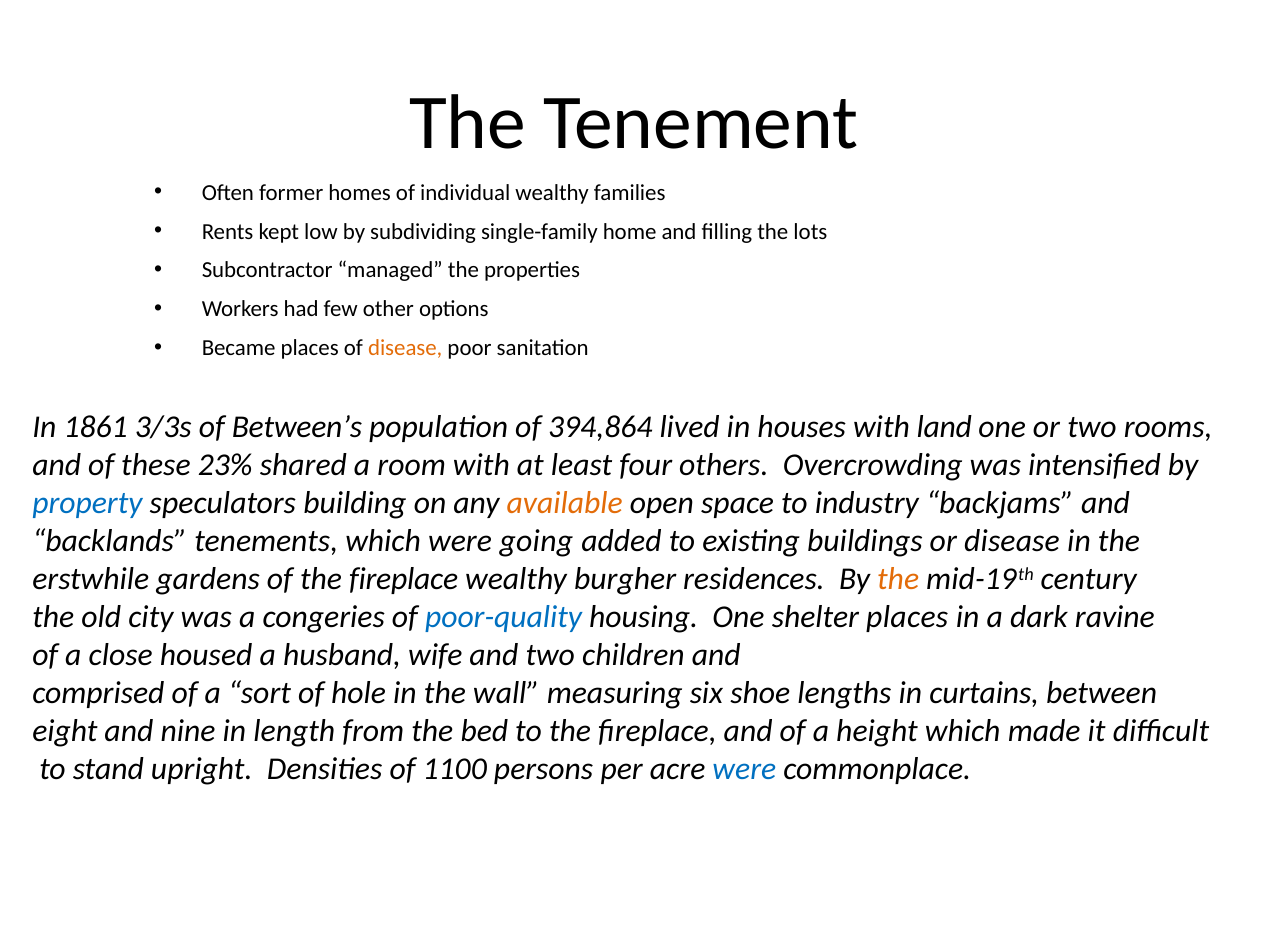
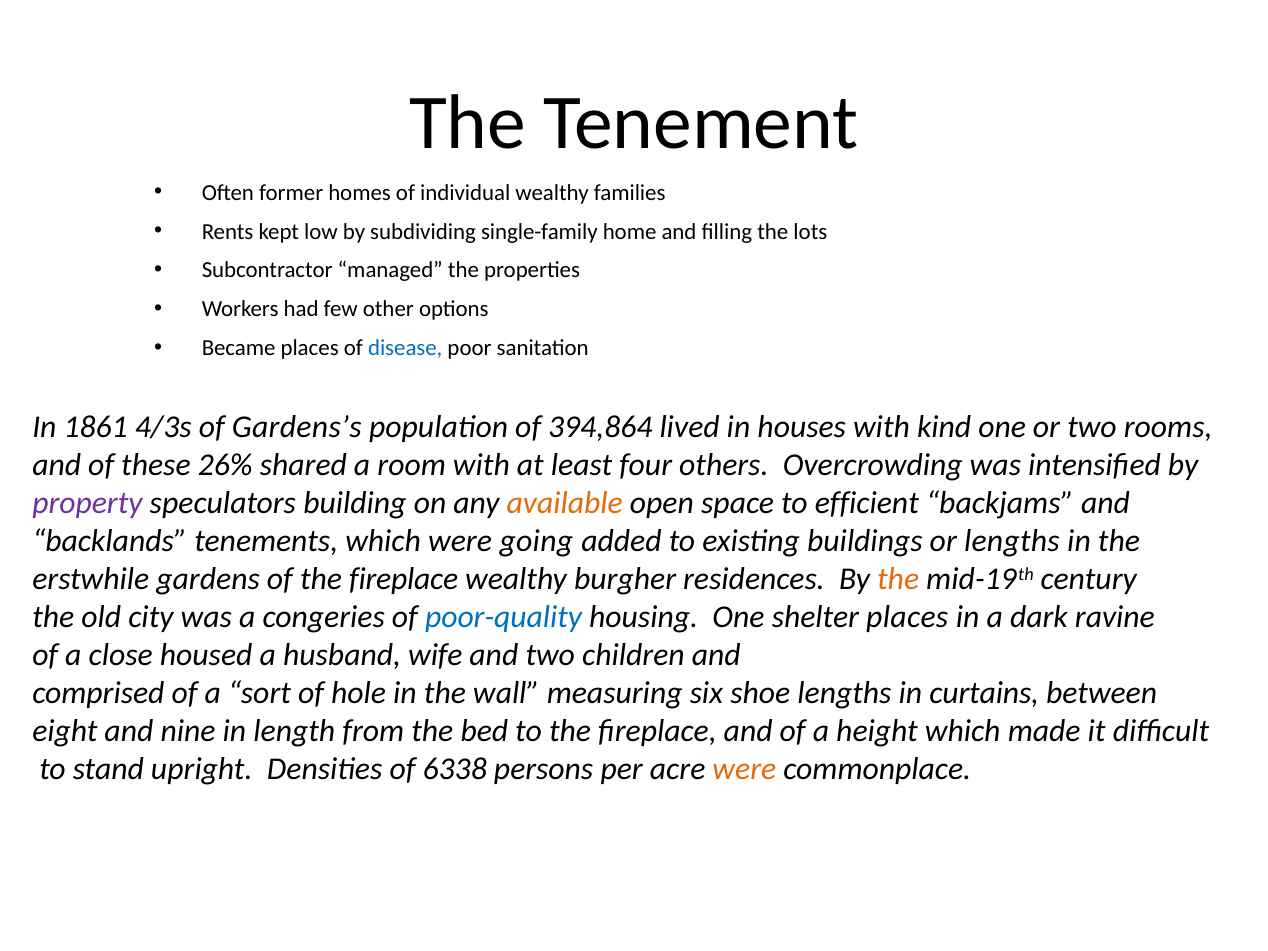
disease at (405, 348) colour: orange -> blue
3/3s: 3/3s -> 4/3s
Between’s: Between’s -> Gardens’s
land: land -> kind
23%: 23% -> 26%
property colour: blue -> purple
industry: industry -> efficient
or disease: disease -> lengths
1100: 1100 -> 6338
were at (744, 769) colour: blue -> orange
